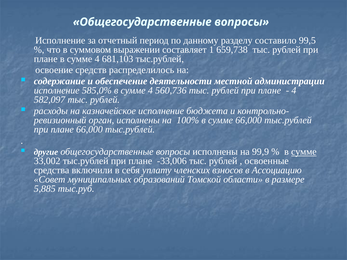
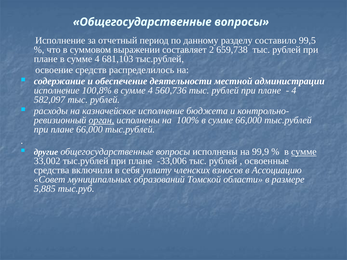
1: 1 -> 2
585,0%: 585,0% -> 100,8%
орган underline: none -> present
